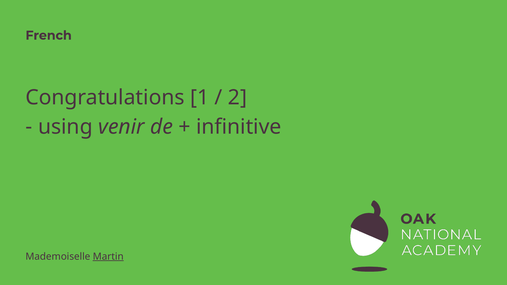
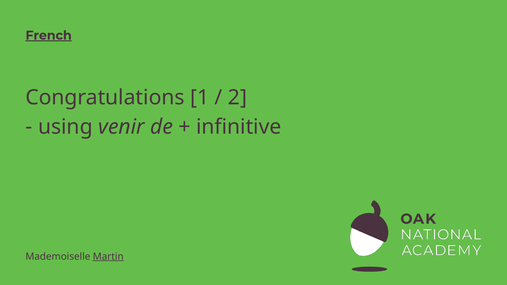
French underline: none -> present
